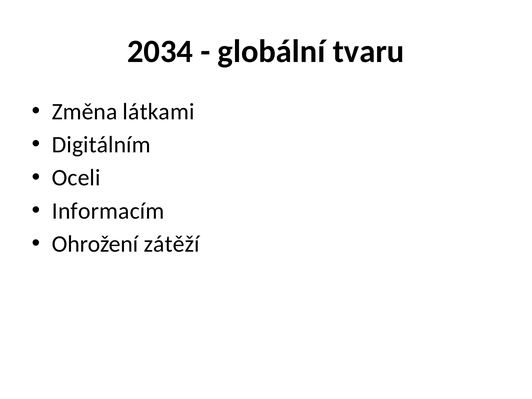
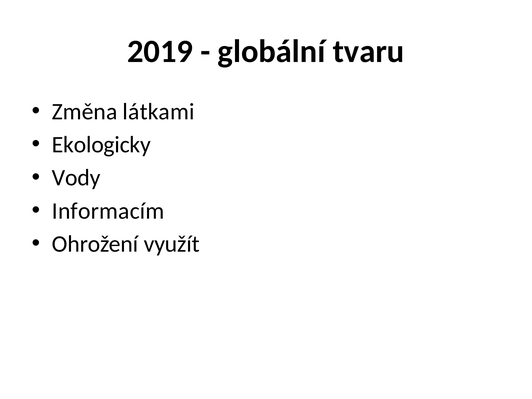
2034: 2034 -> 2019
Digitálním: Digitálním -> Ekologicky
Oceli: Oceli -> Vody
zátěží: zátěží -> využít
